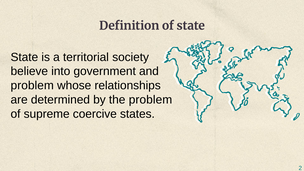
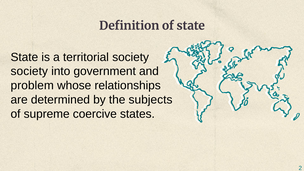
believe at (29, 71): believe -> society
the problem: problem -> subjects
